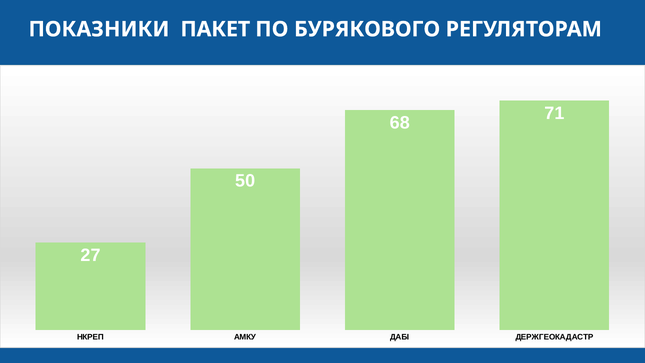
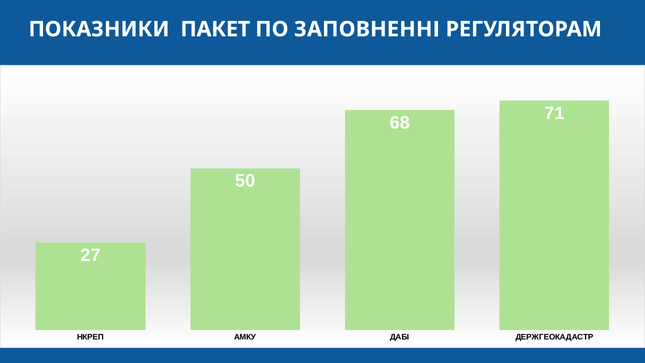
БУРЯКОВОГО: БУРЯКОВОГО -> ЗАПОВНЕННІ
